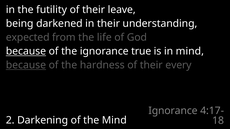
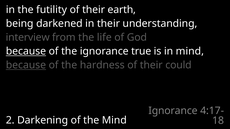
leave: leave -> earth
expected: expected -> interview
every: every -> could
